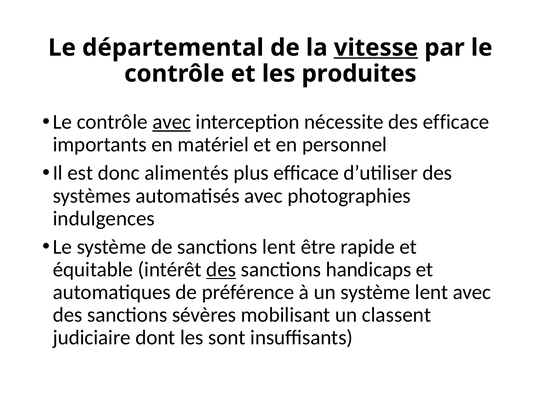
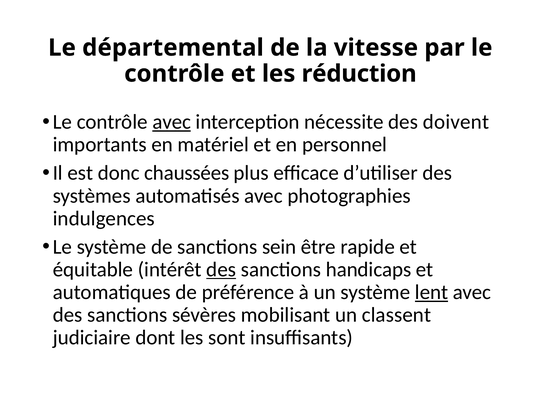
vitesse underline: present -> none
produites: produites -> réduction
des efficace: efficace -> doivent
alimentés: alimentés -> chaussées
sanctions lent: lent -> sein
lent at (432, 292) underline: none -> present
